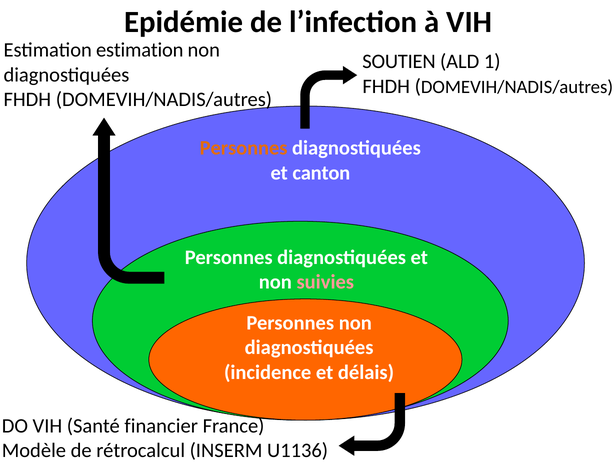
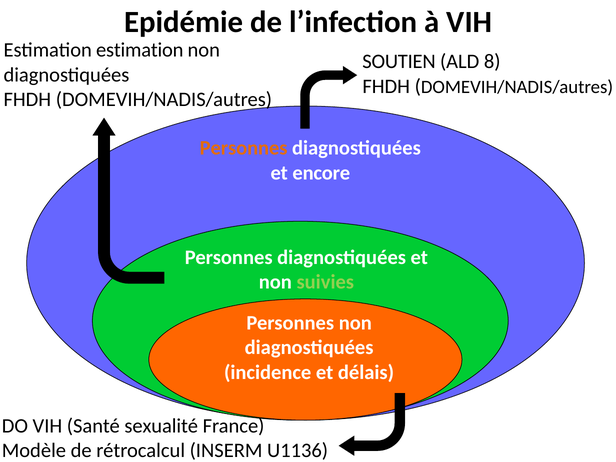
1: 1 -> 8
canton: canton -> encore
suivies colour: pink -> light green
financier: financier -> sexualité
